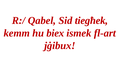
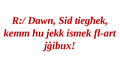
Qabel: Qabel -> Dawn
biex: biex -> jekk
